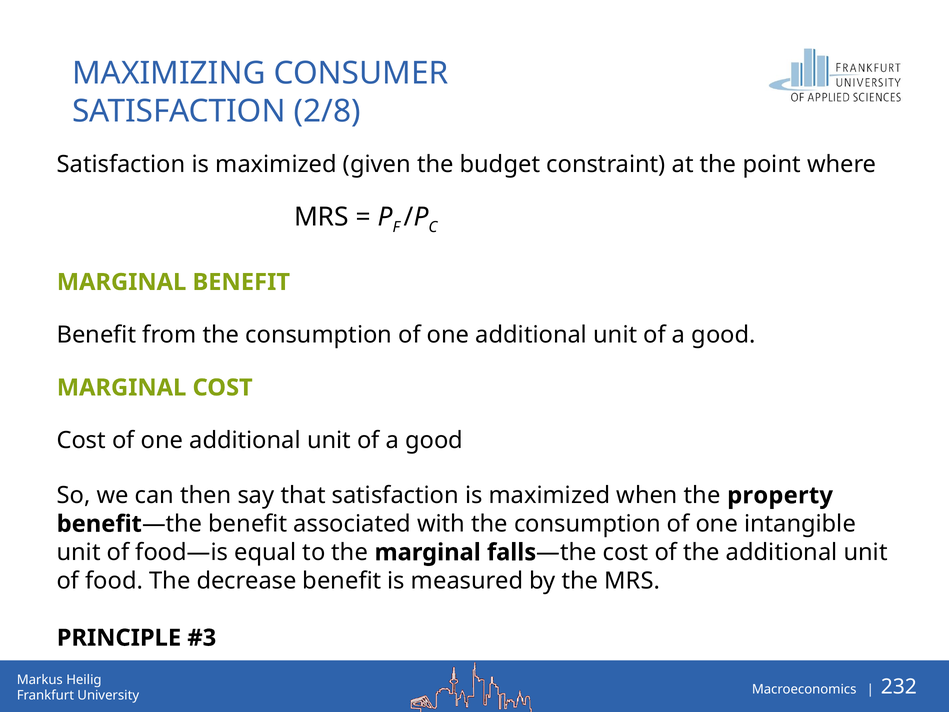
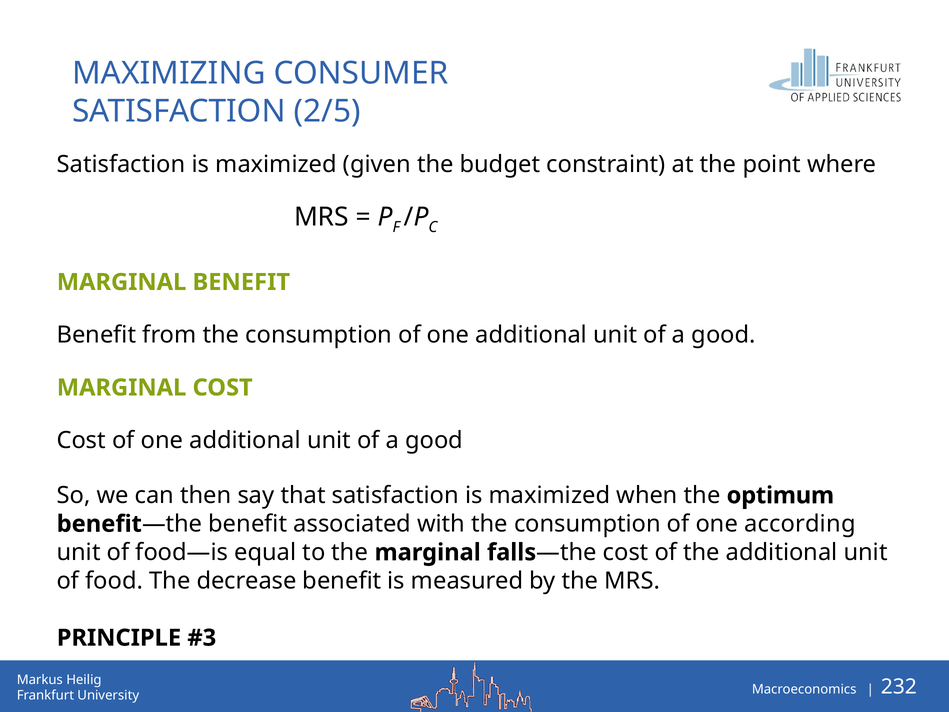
2/8: 2/8 -> 2/5
property: property -> optimum
intangible: intangible -> according
